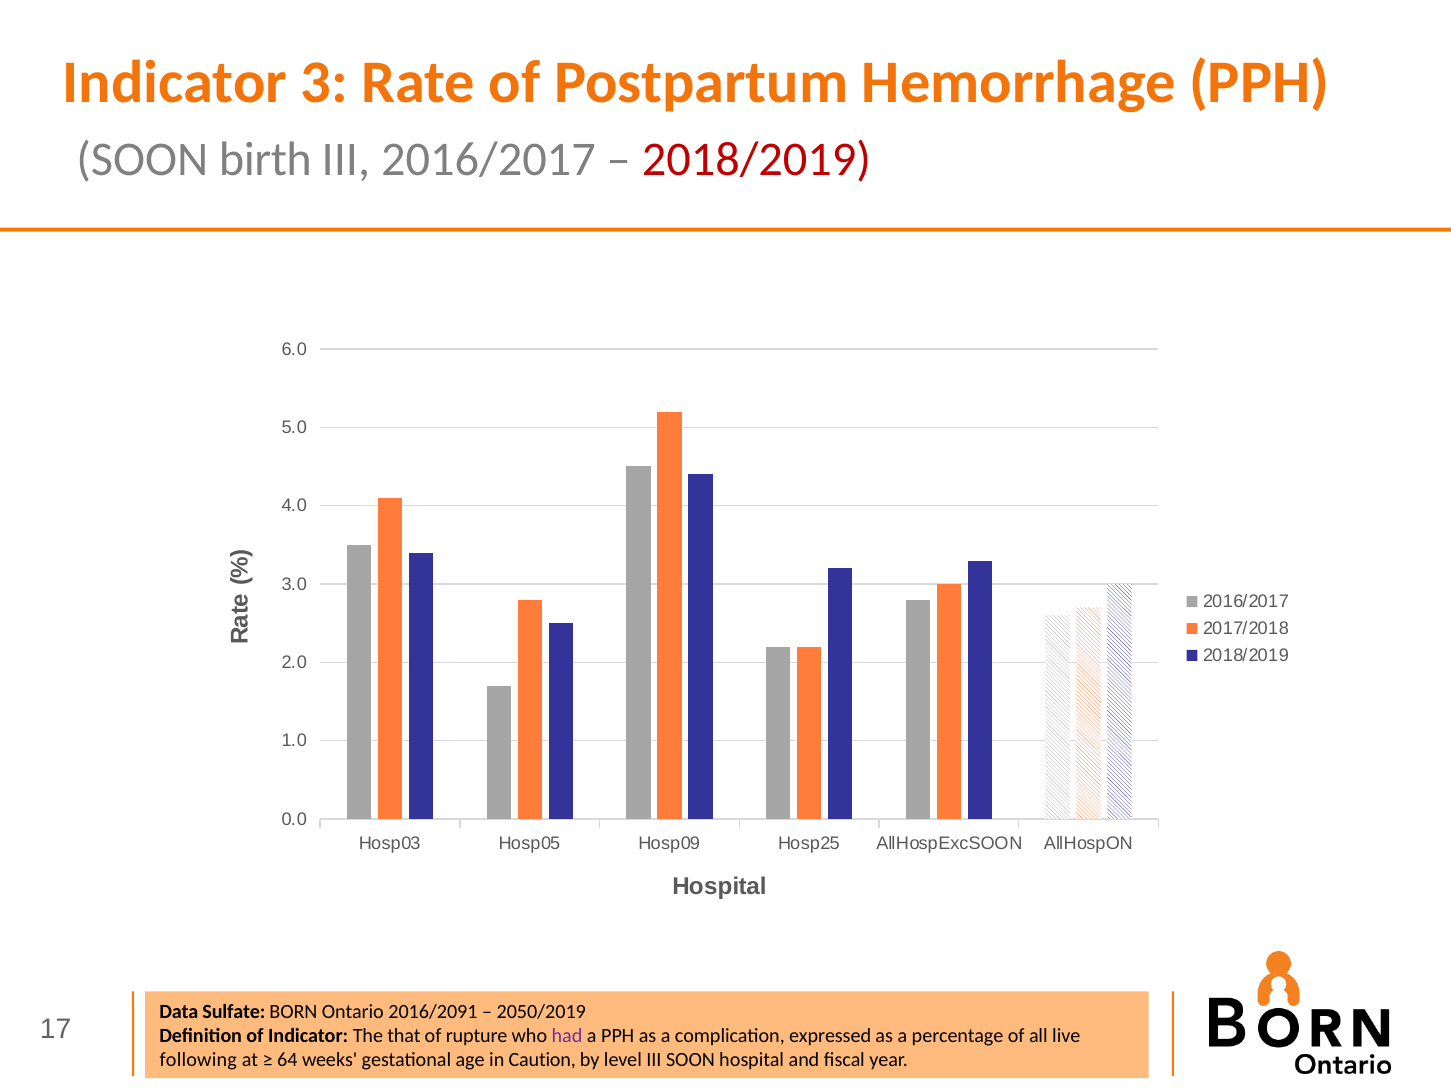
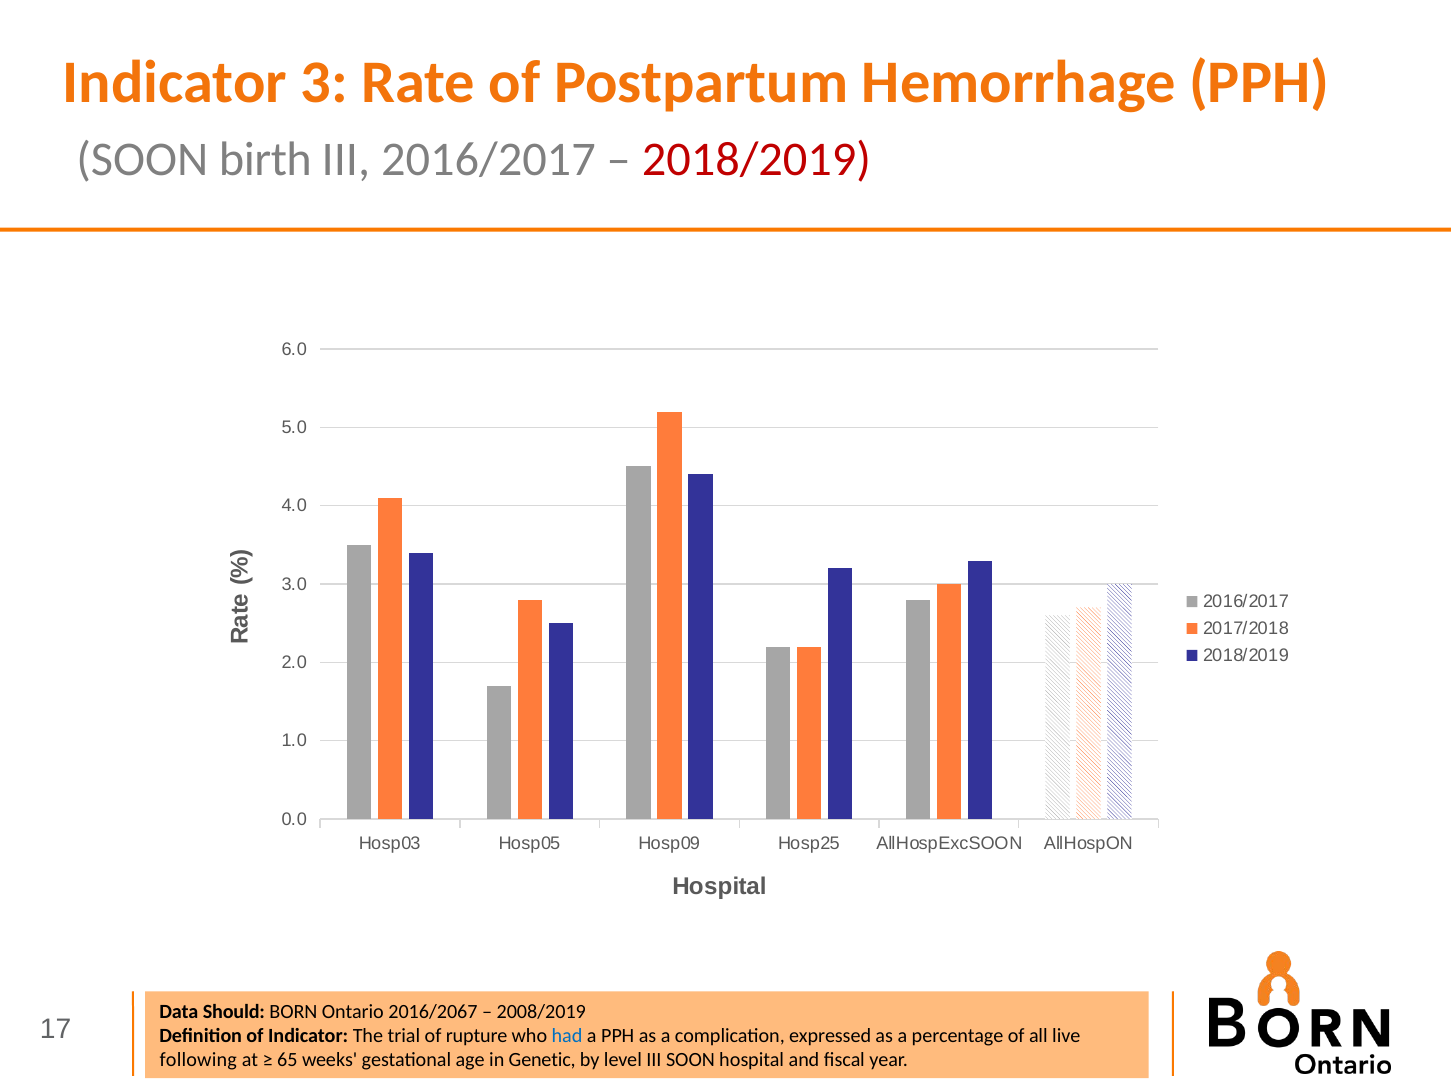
Sulfate: Sulfate -> Should
2016/2091: 2016/2091 -> 2016/2067
2050/2019: 2050/2019 -> 2008/2019
that: that -> trial
had colour: purple -> blue
64: 64 -> 65
Caution: Caution -> Genetic
